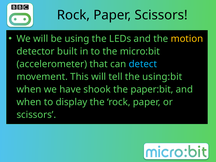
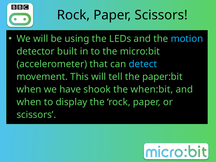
motion colour: yellow -> light blue
using:bit: using:bit -> paper:bit
paper:bit: paper:bit -> when:bit
